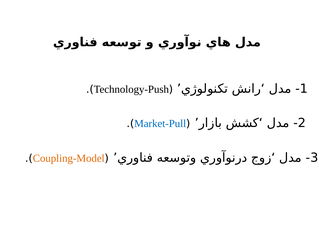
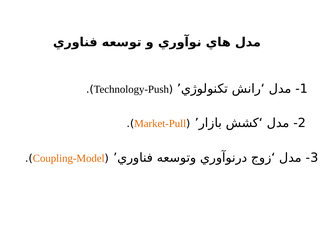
Market-Pull colour: blue -> orange
